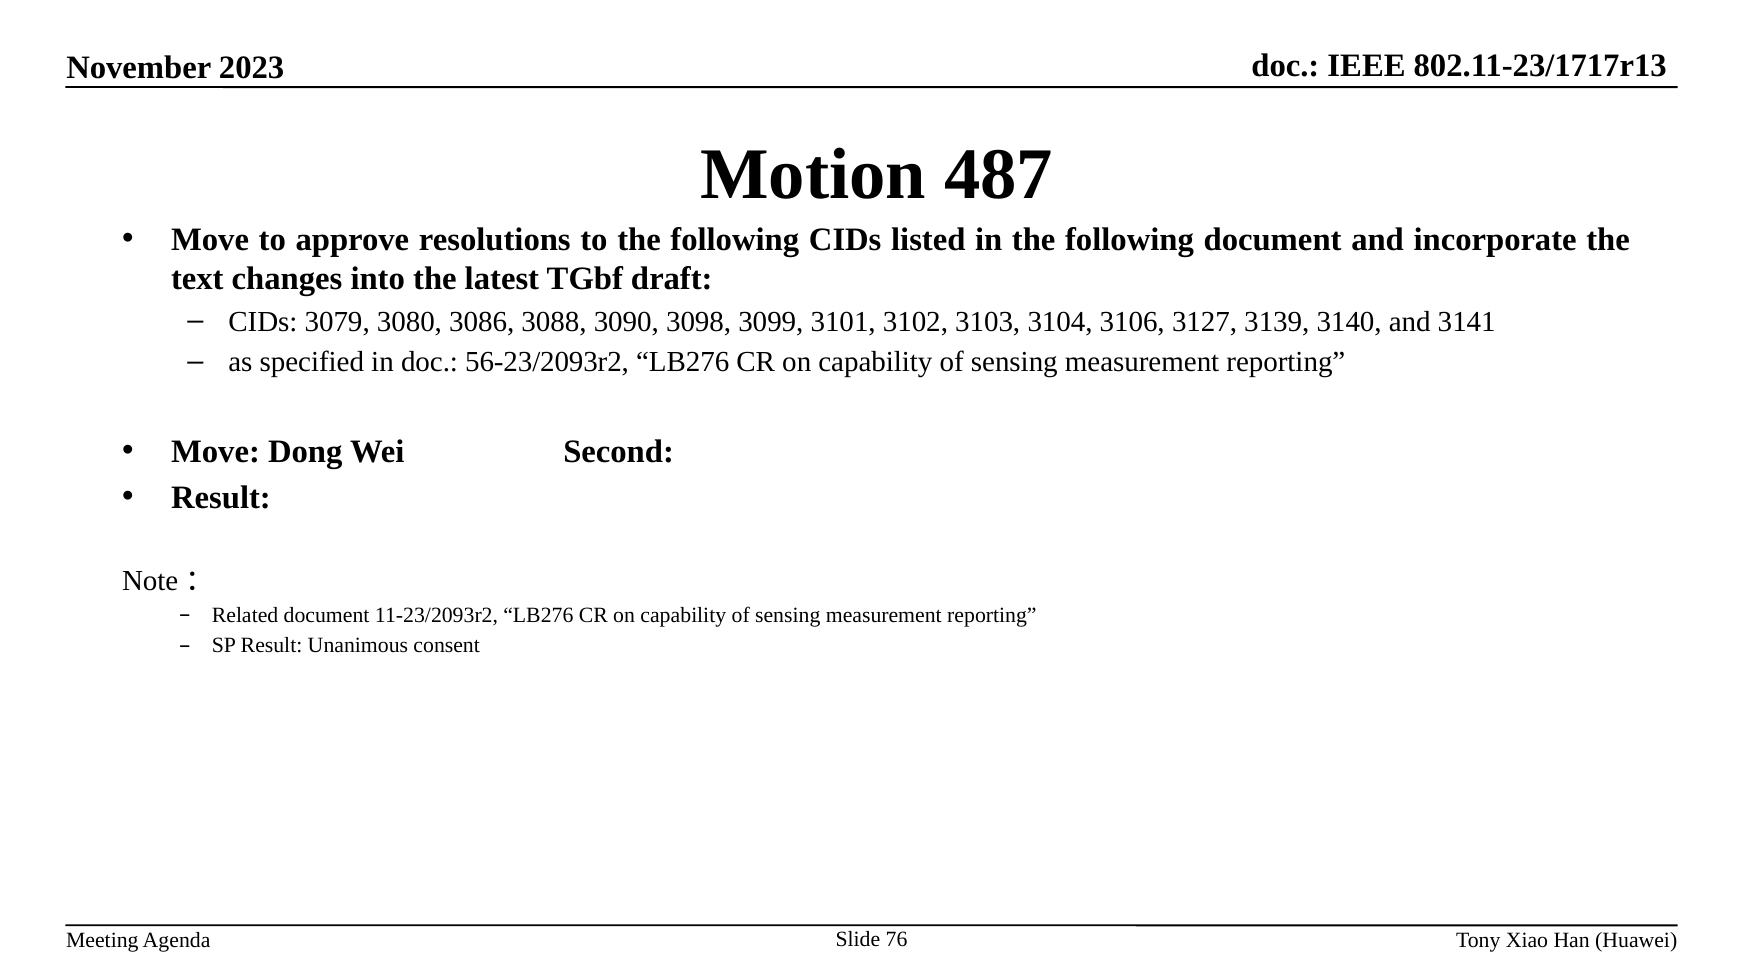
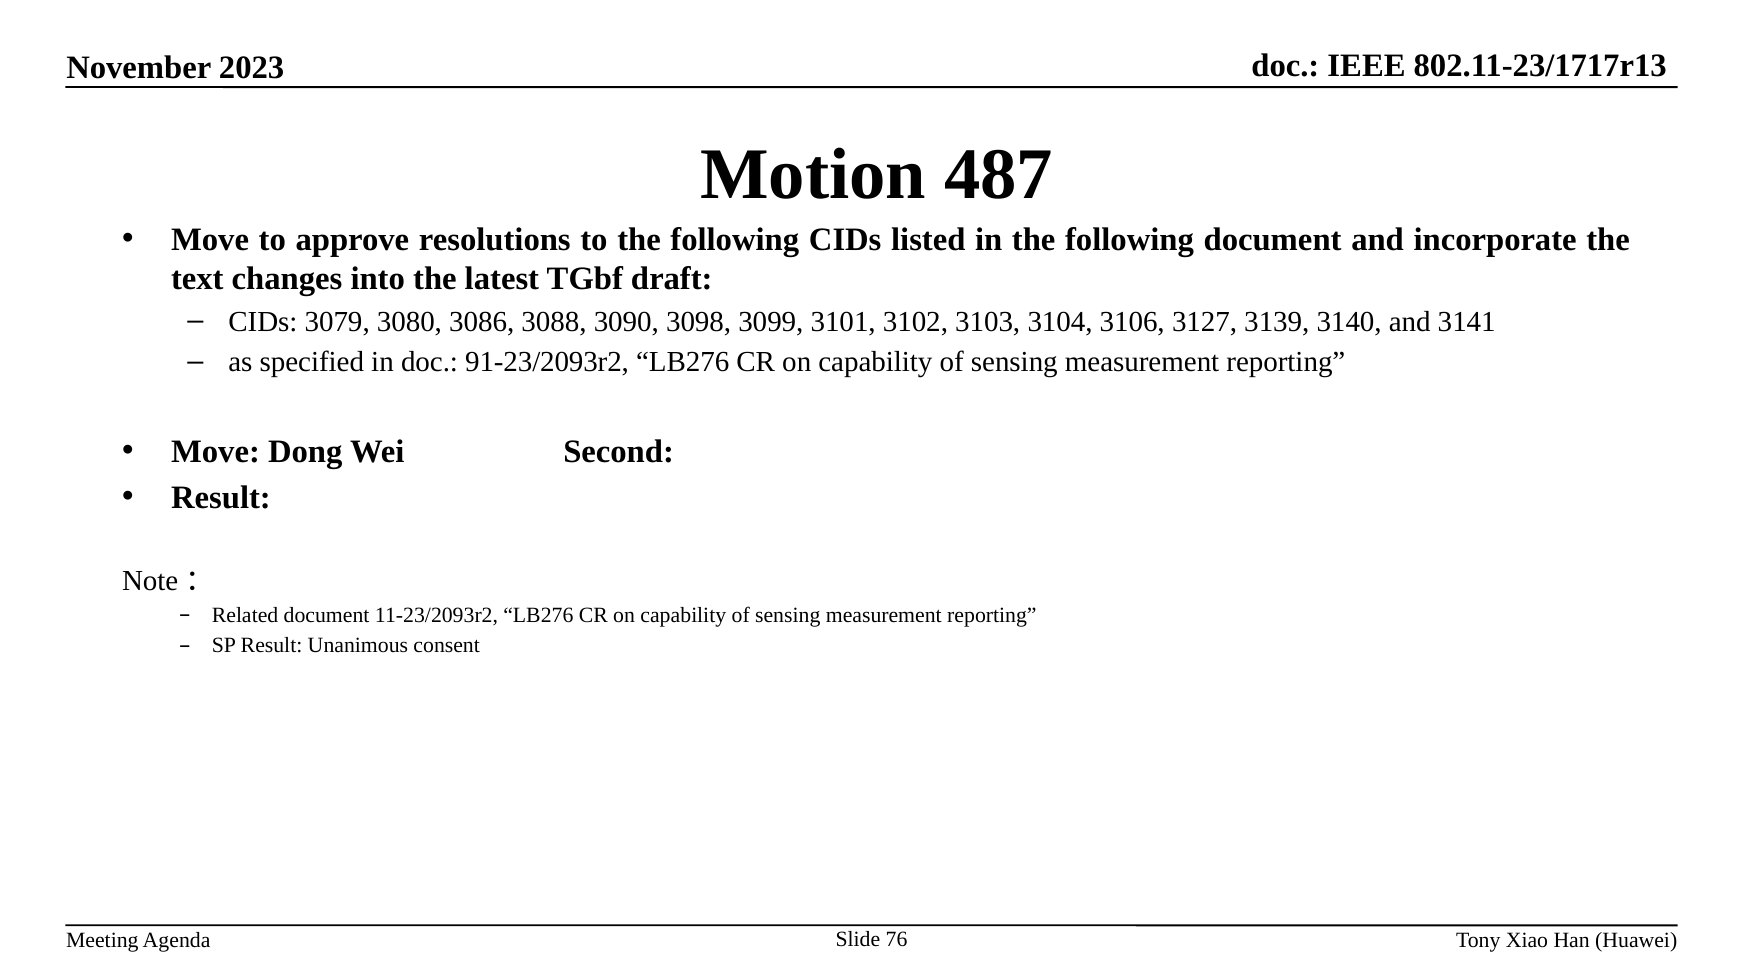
56-23/2093r2: 56-23/2093r2 -> 91-23/2093r2
